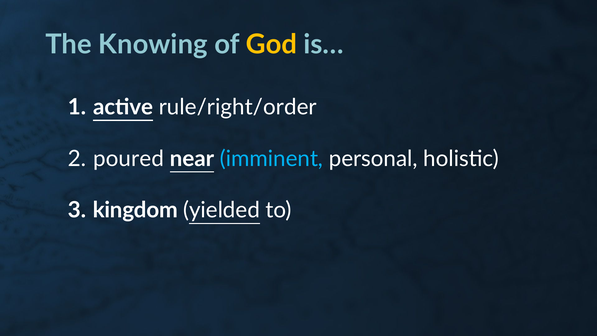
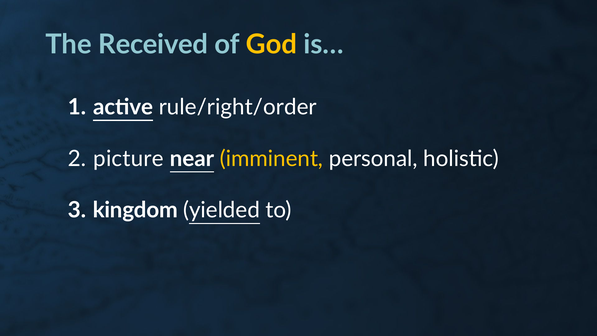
Knowing: Knowing -> Received
poured: poured -> picture
imminent colour: light blue -> yellow
